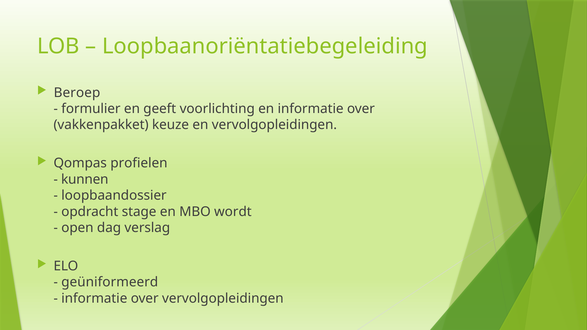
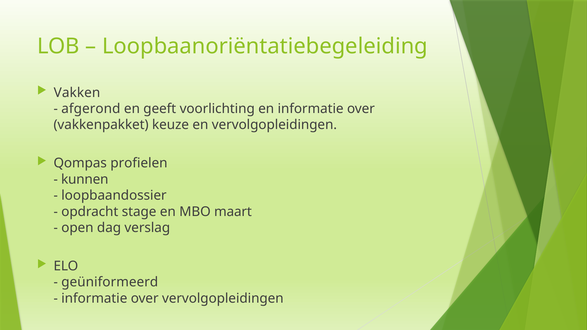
Beroep: Beroep -> Vakken
formulier: formulier -> afgerond
wordt: wordt -> maart
